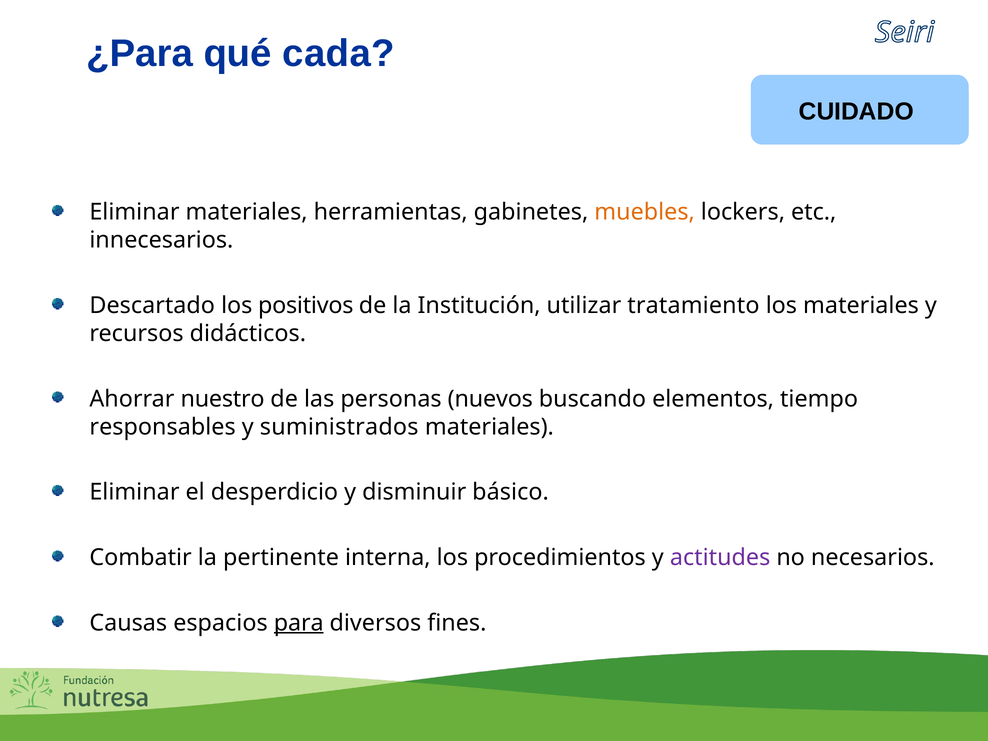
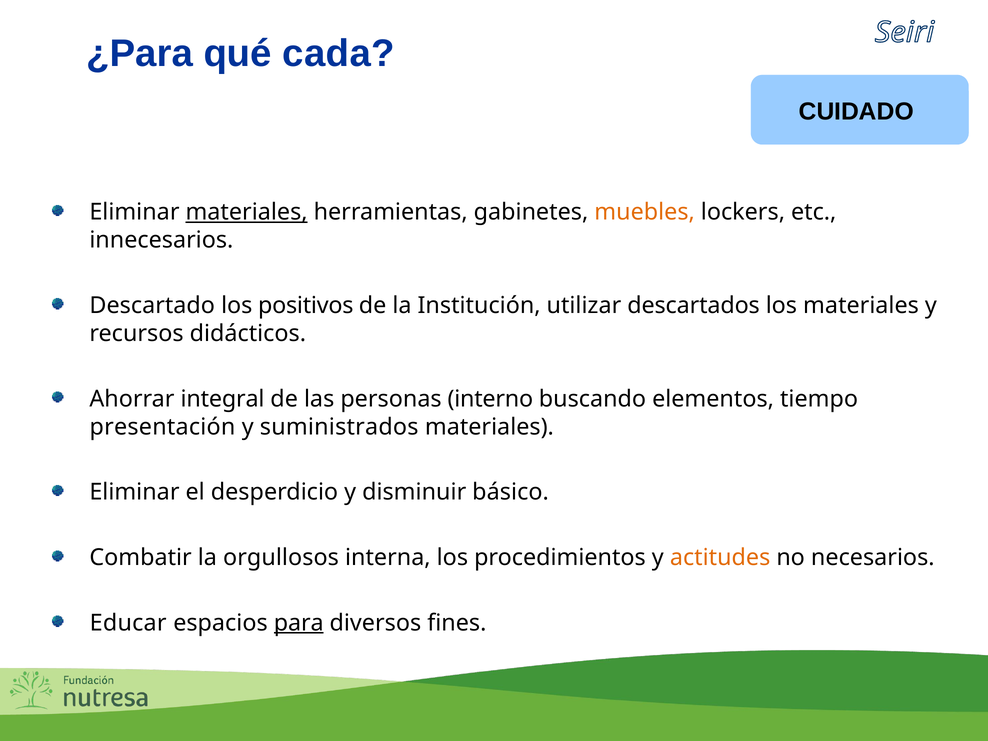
materiales at (247, 212) underline: none -> present
tratamiento: tratamiento -> descartados
nuestro: nuestro -> integral
nuevos: nuevos -> interno
responsables: responsables -> presentación
pertinente: pertinente -> orgullosos
actitudes colour: purple -> orange
Causas: Causas -> Educar
